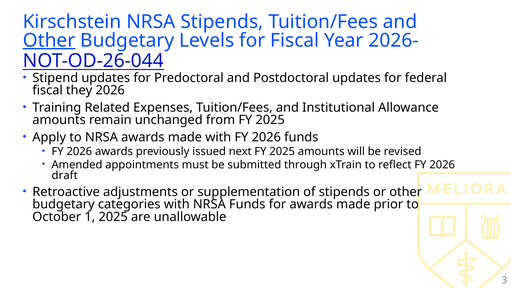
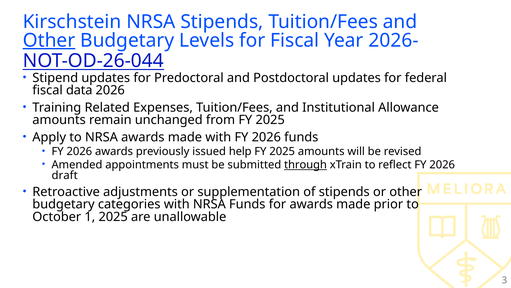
they: they -> data
next: next -> help
through underline: none -> present
